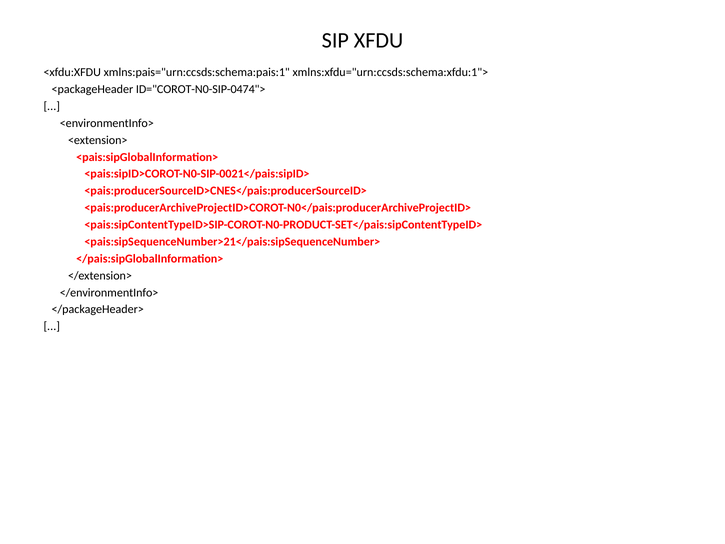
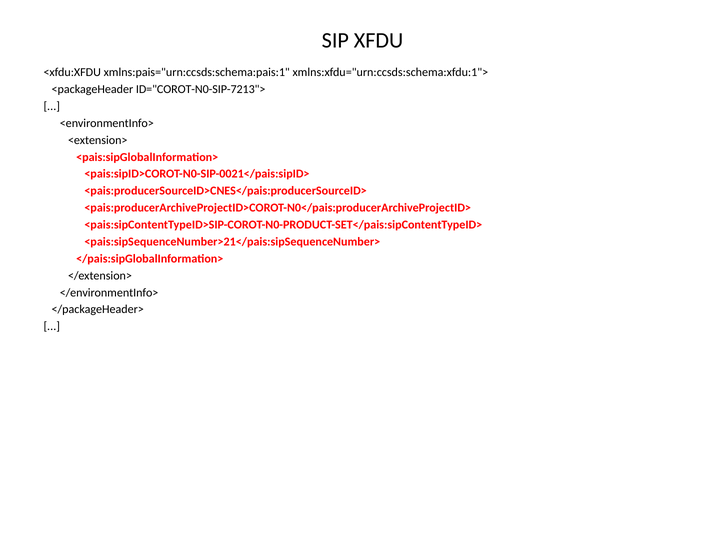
ID="COROT-N0-SIP-0474">: ID="COROT-N0-SIP-0474"> -> ID="COROT-N0-SIP-7213">
